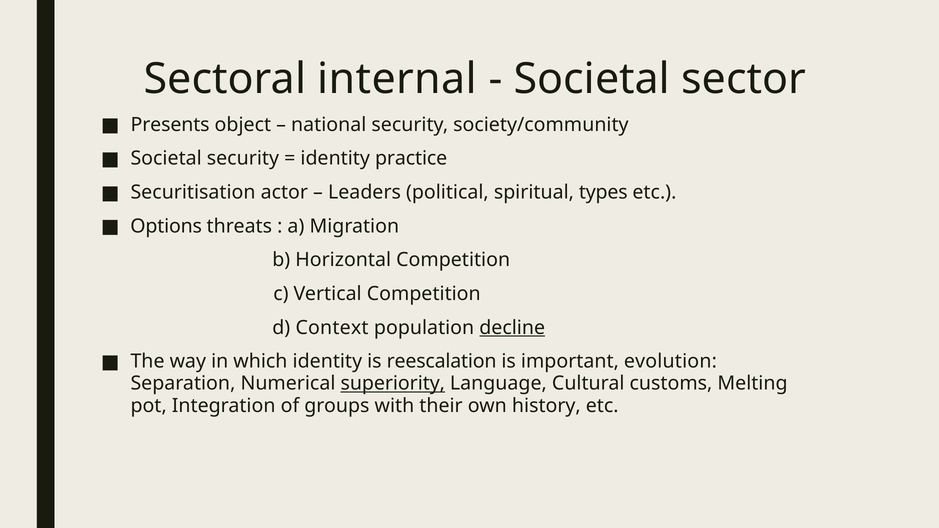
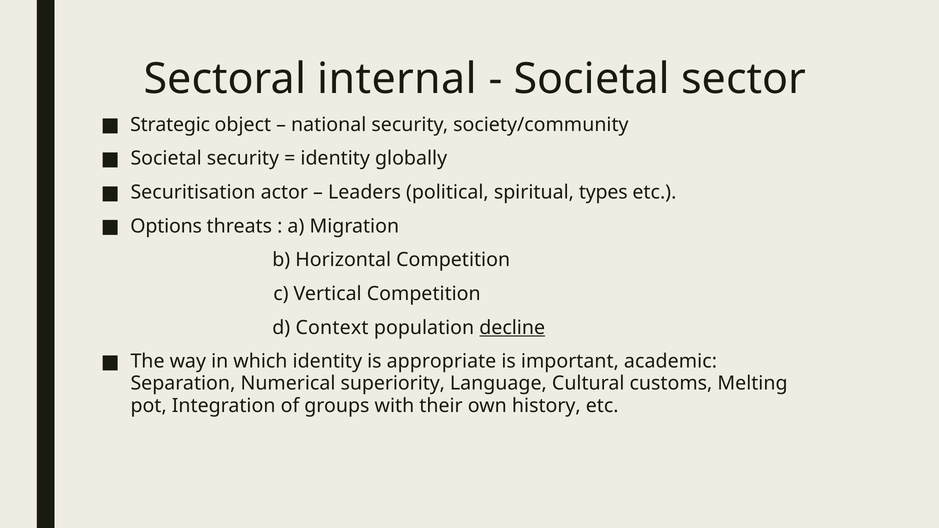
Presents: Presents -> Strategic
practice: practice -> globally
reescalation: reescalation -> appropriate
evolution: evolution -> academic
superiority underline: present -> none
